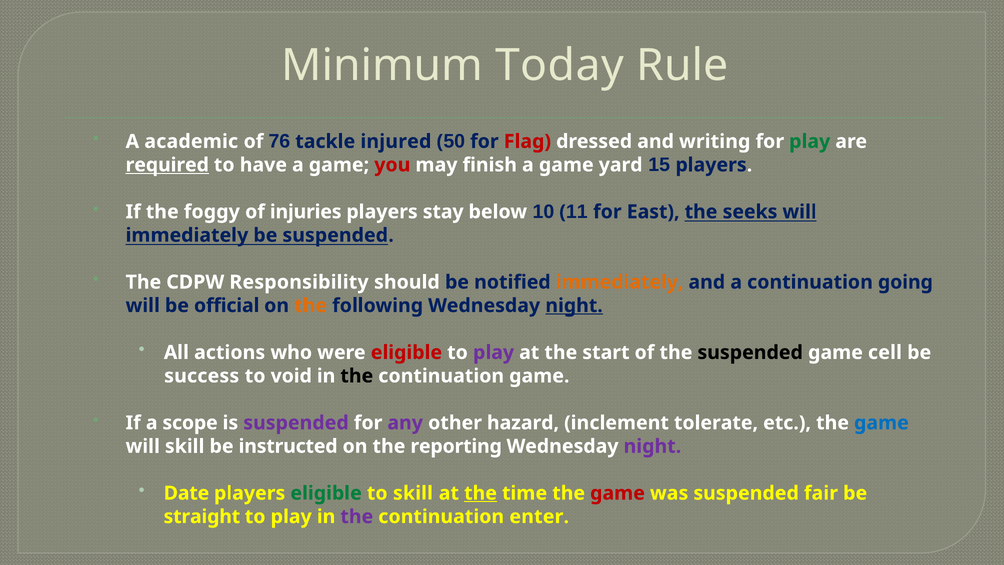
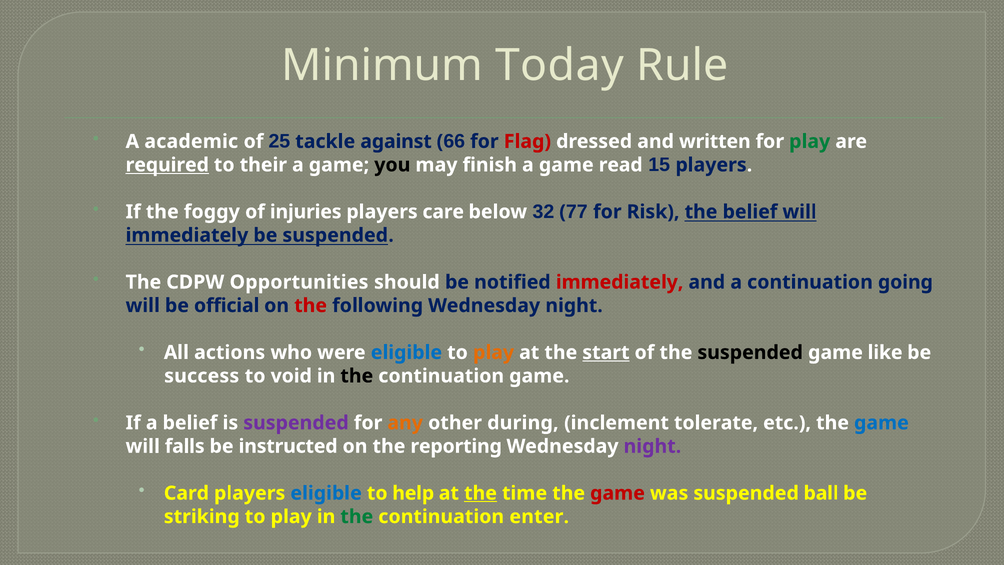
76: 76 -> 25
injured: injured -> against
50: 50 -> 66
writing: writing -> written
have: have -> their
you colour: red -> black
yard: yard -> read
stay: stay -> care
10: 10 -> 32
11: 11 -> 77
East: East -> Risk
the seeks: seeks -> belief
Responsibility: Responsibility -> Opportunities
immediately at (620, 282) colour: orange -> red
the at (311, 306) colour: orange -> red
night at (574, 306) underline: present -> none
eligible at (406, 352) colour: red -> blue
play at (494, 352) colour: purple -> orange
start underline: none -> present
cell: cell -> like
a scope: scope -> belief
any colour: purple -> orange
hazard: hazard -> during
will skill: skill -> falls
Date: Date -> Card
eligible at (326, 493) colour: green -> blue
to skill: skill -> help
fair: fair -> ball
straight: straight -> striking
the at (357, 516) colour: purple -> green
